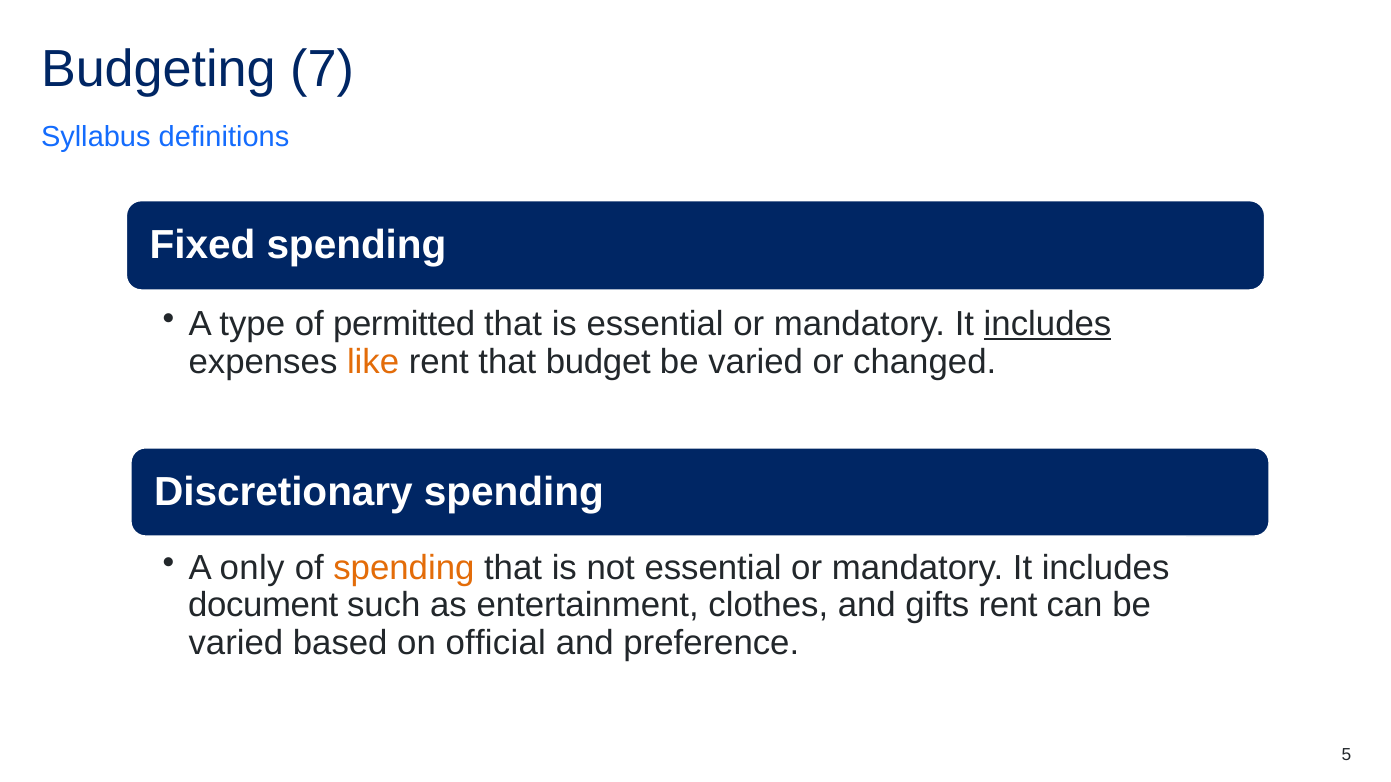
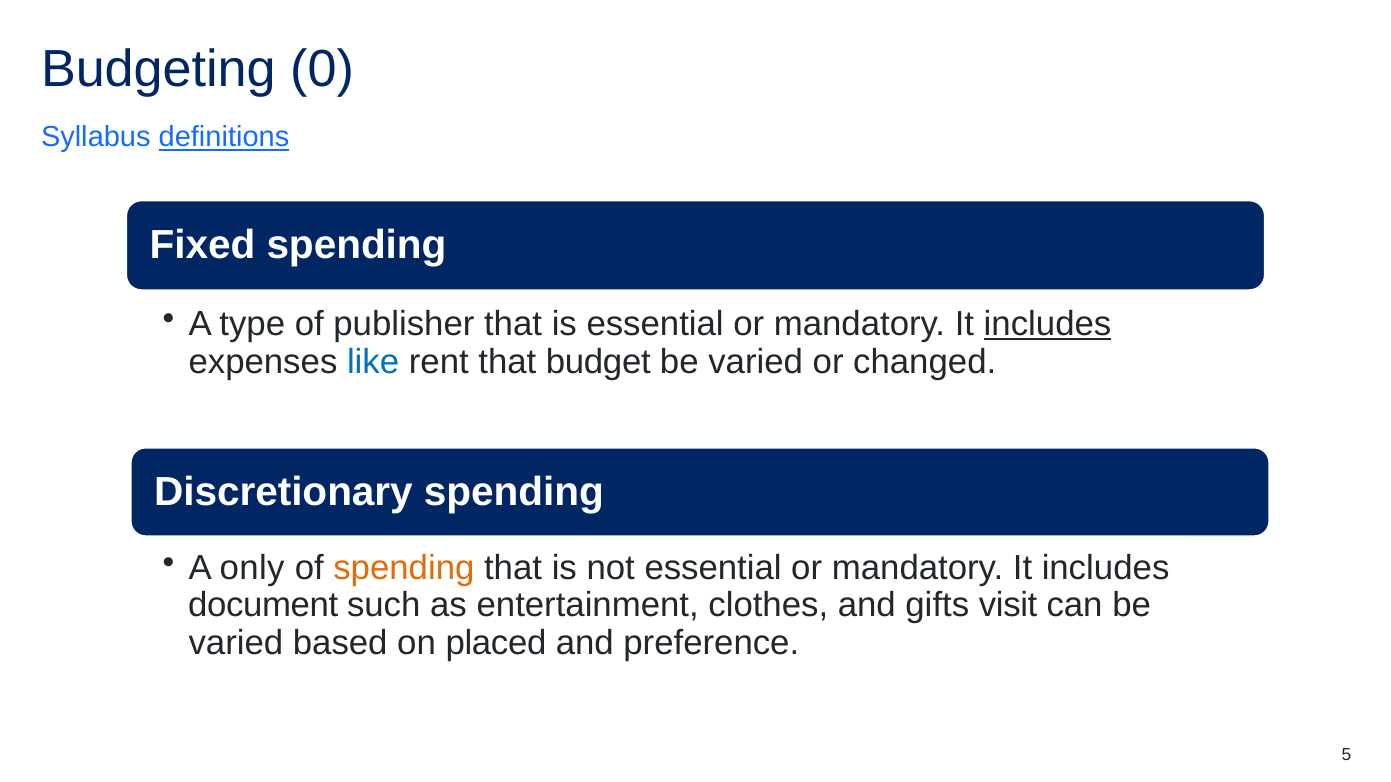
7: 7 -> 0
definitions underline: none -> present
permitted: permitted -> publisher
like colour: orange -> blue
gifts rent: rent -> visit
official: official -> placed
